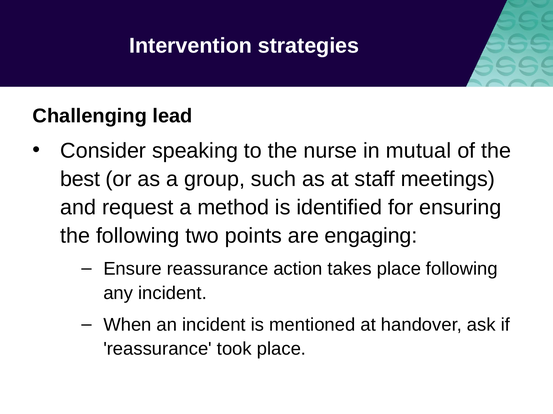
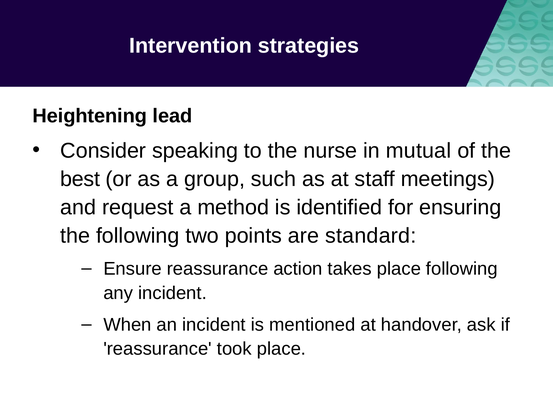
Challenging: Challenging -> Heightening
engaging: engaging -> standard
